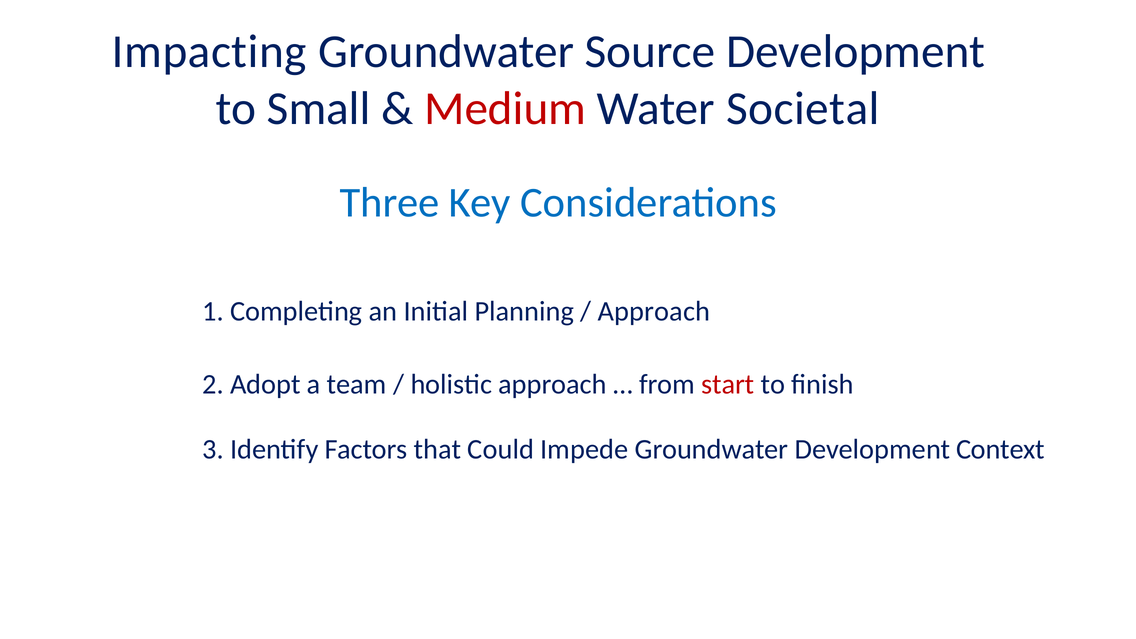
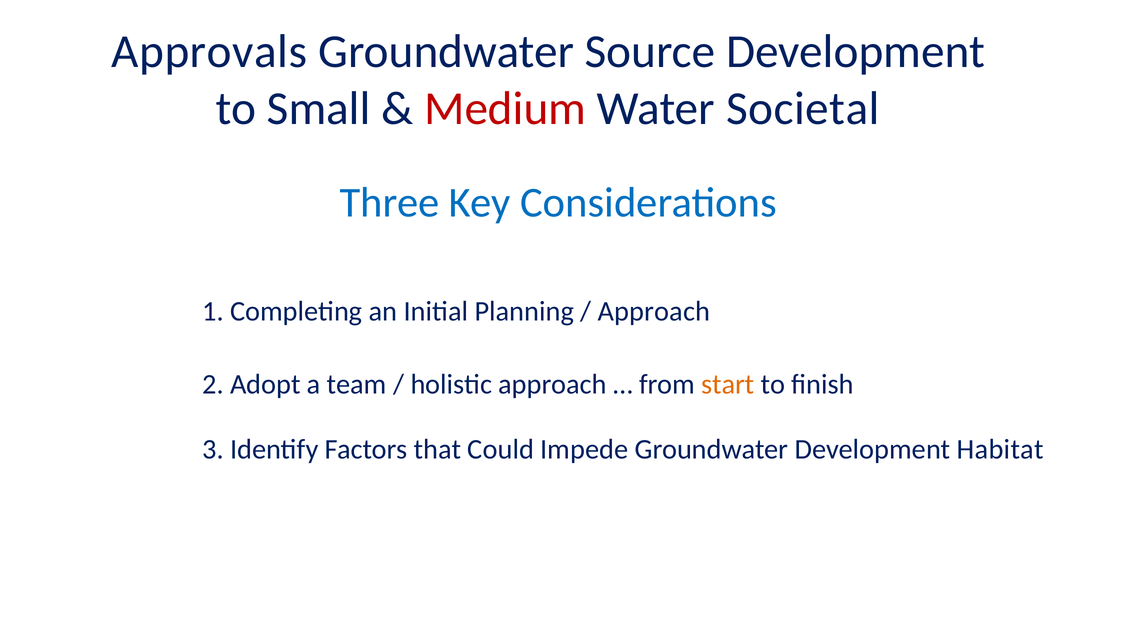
Impacting: Impacting -> Approvals
start colour: red -> orange
Context: Context -> Habitat
